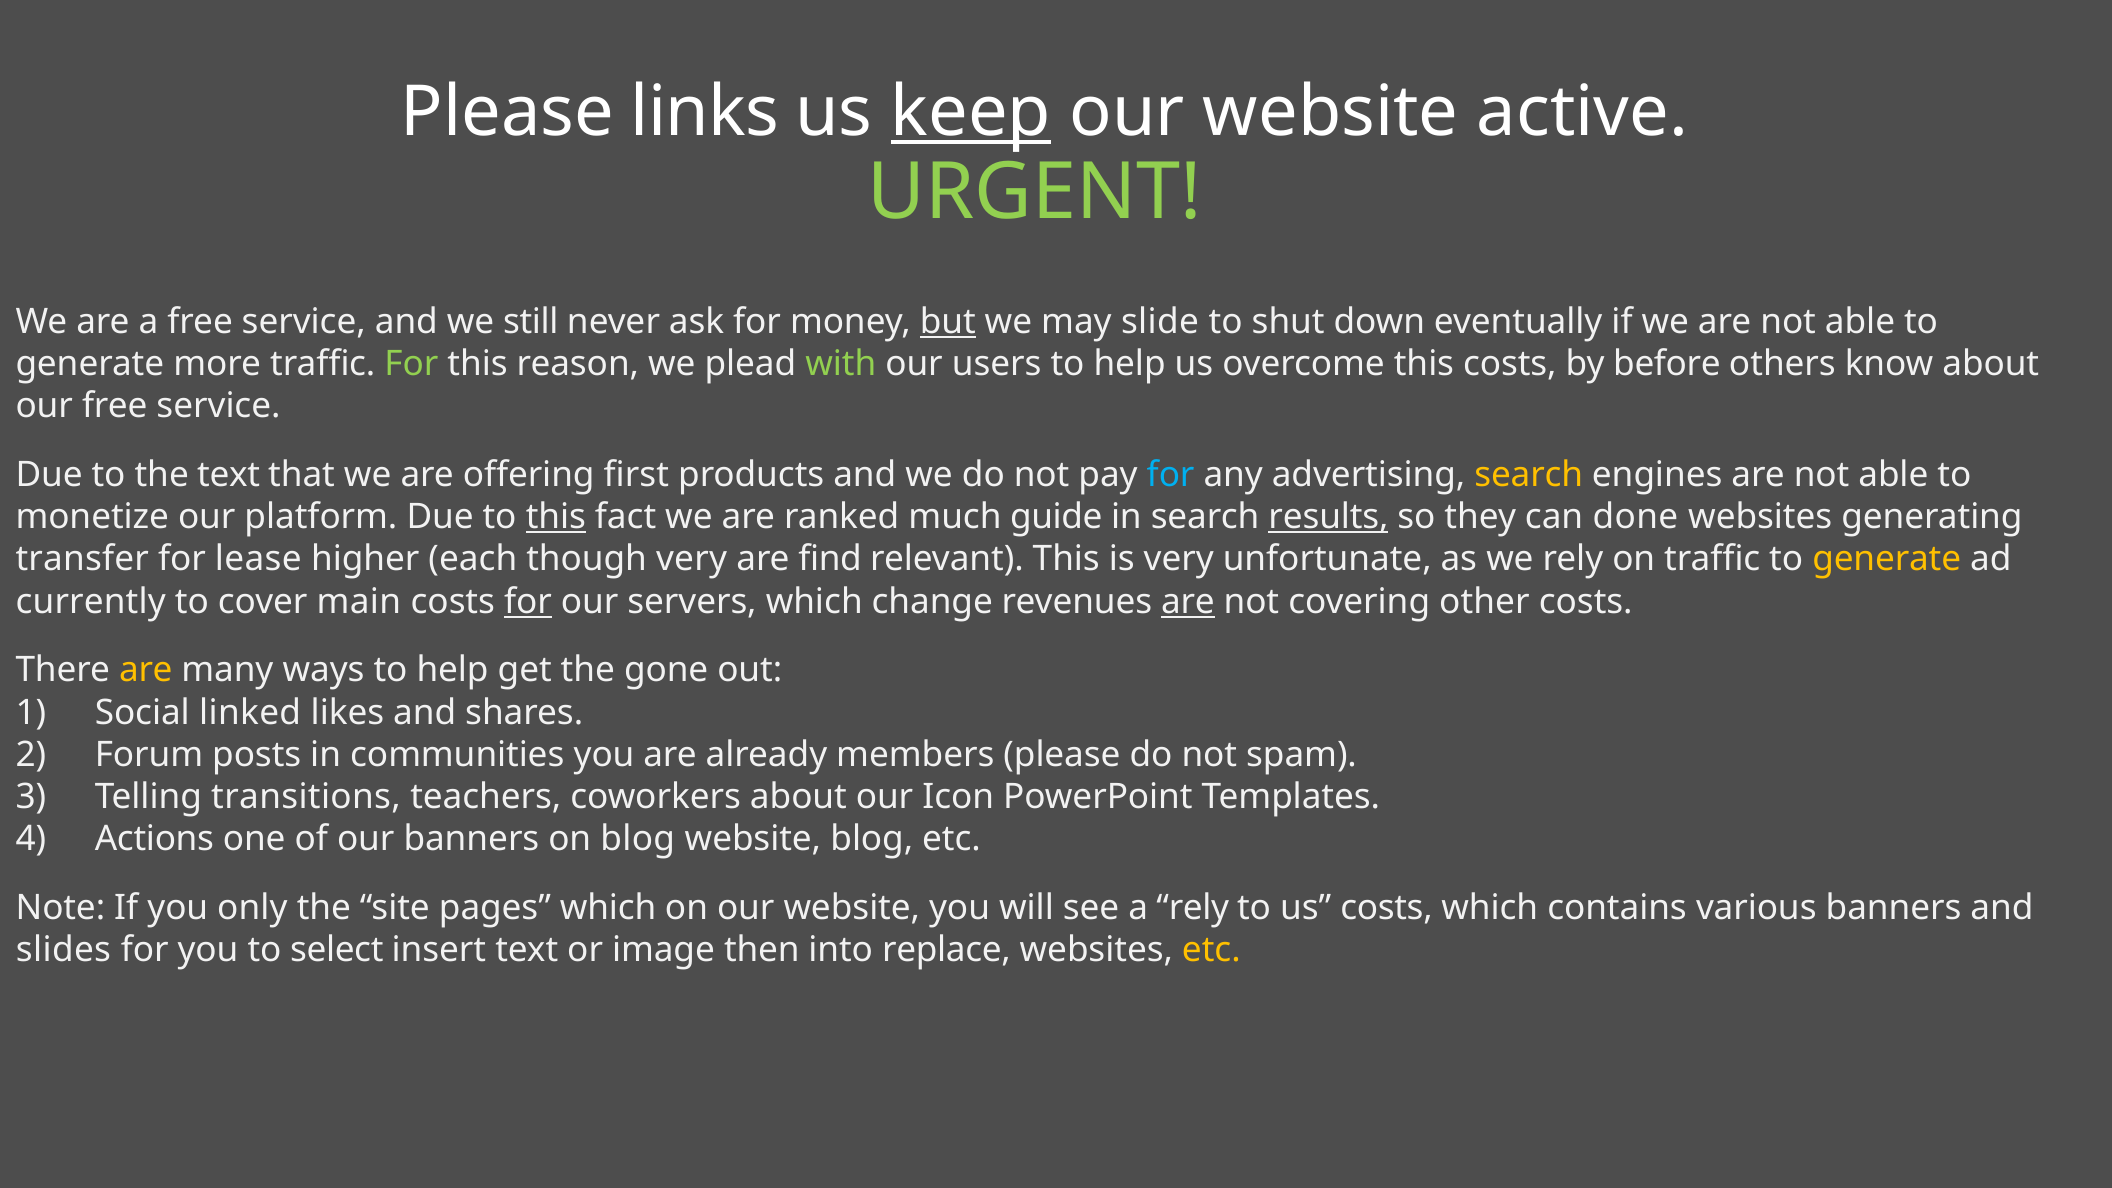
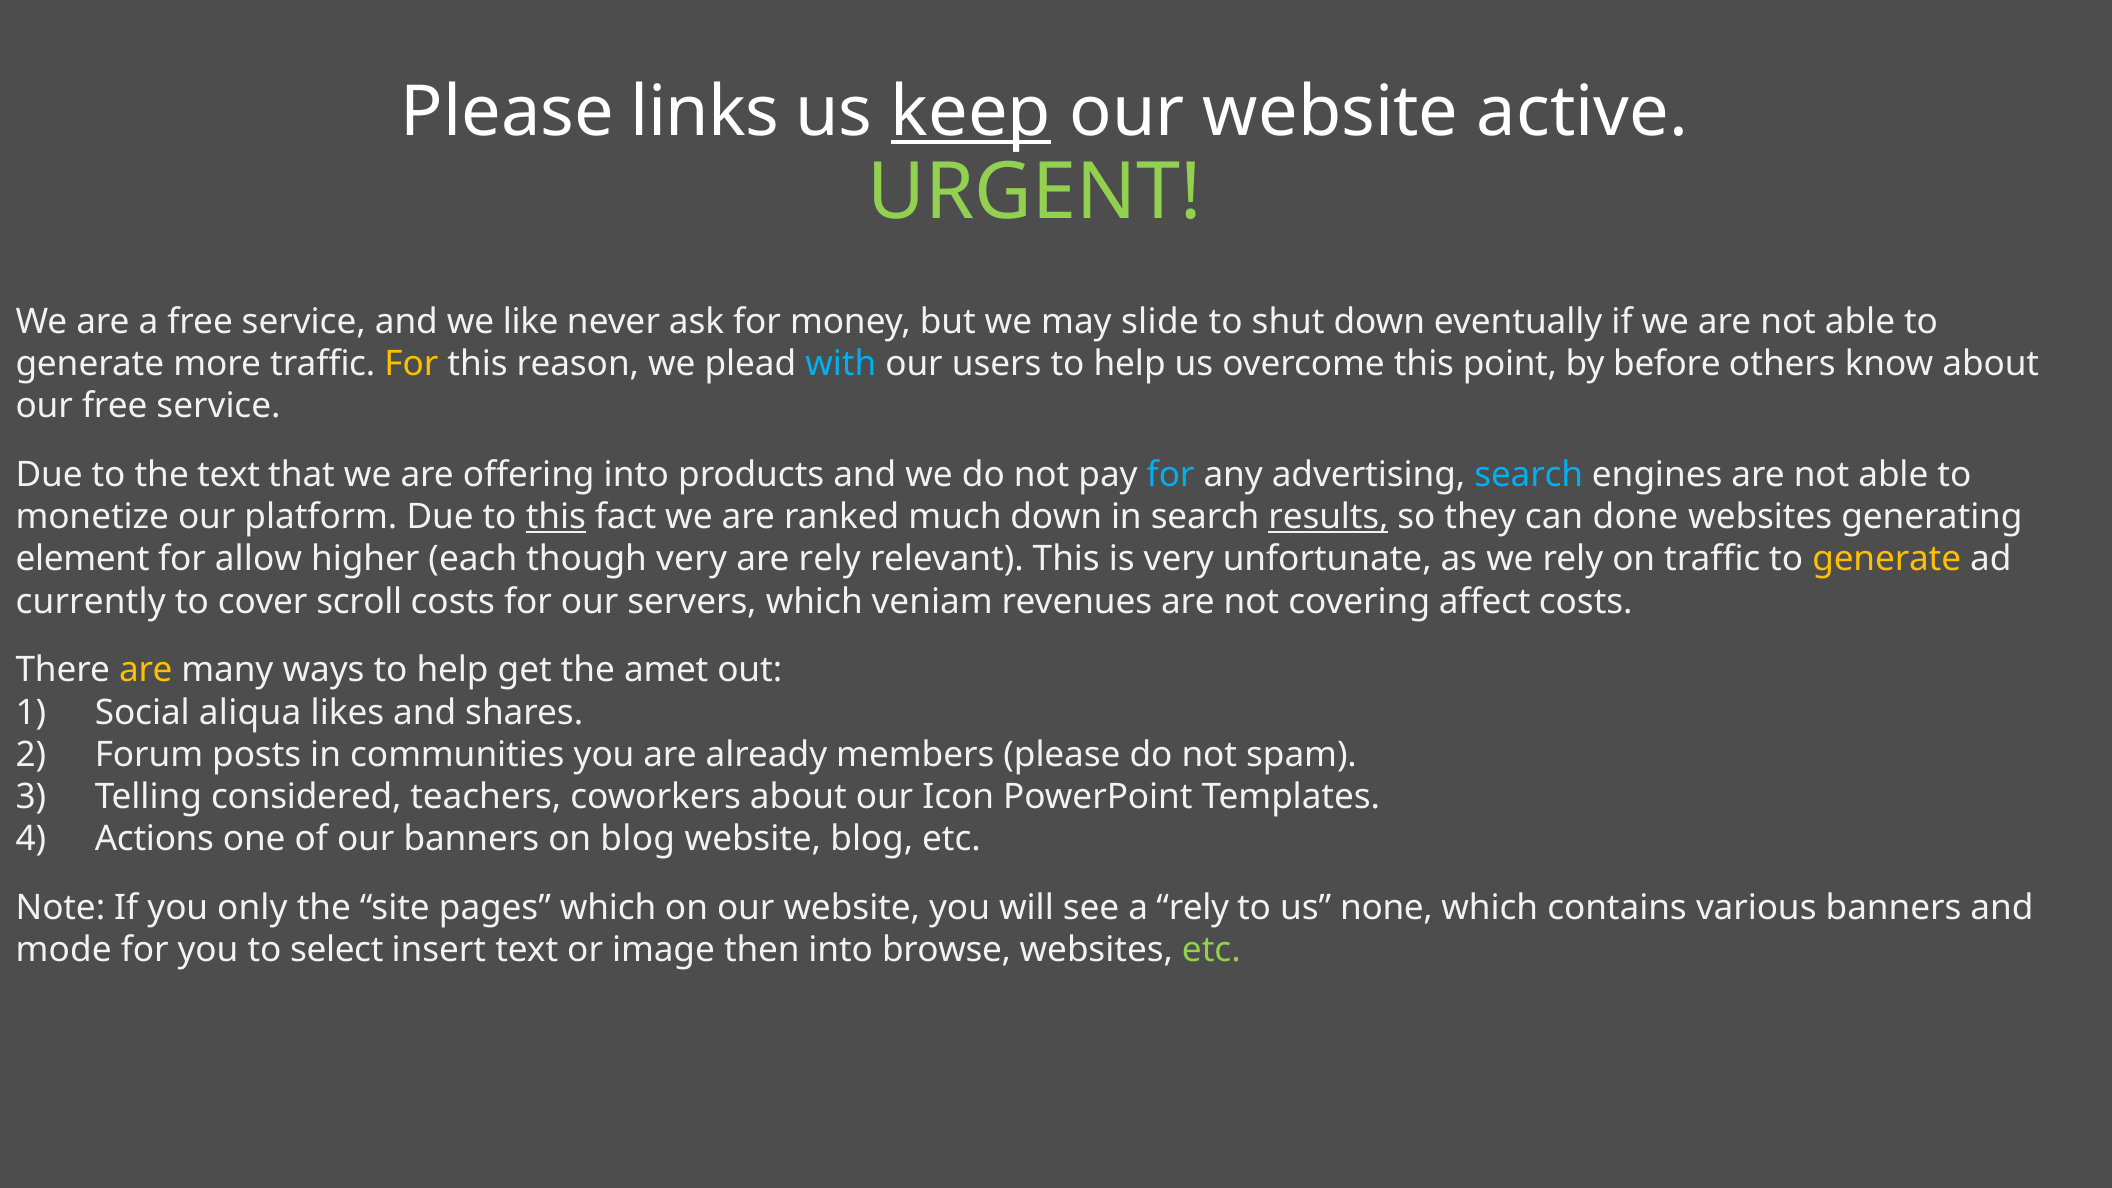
still: still -> like
but underline: present -> none
For at (411, 364) colour: light green -> yellow
with colour: light green -> light blue
this costs: costs -> point
offering first: first -> into
search at (1529, 475) colour: yellow -> light blue
much guide: guide -> down
transfer: transfer -> element
lease: lease -> allow
are find: find -> rely
main: main -> scroll
for at (528, 602) underline: present -> none
change: change -> veniam
are at (1188, 602) underline: present -> none
other: other -> affect
gone: gone -> amet
linked: linked -> aliqua
transitions: transitions -> considered
us costs: costs -> none
slides: slides -> mode
replace: replace -> browse
etc at (1211, 950) colour: yellow -> light green
